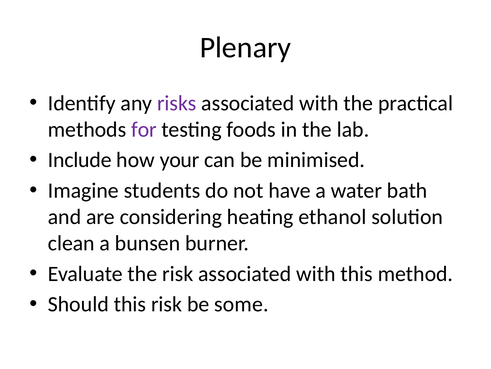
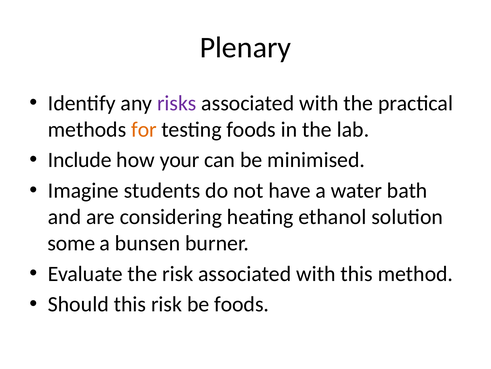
for colour: purple -> orange
clean: clean -> some
be some: some -> foods
